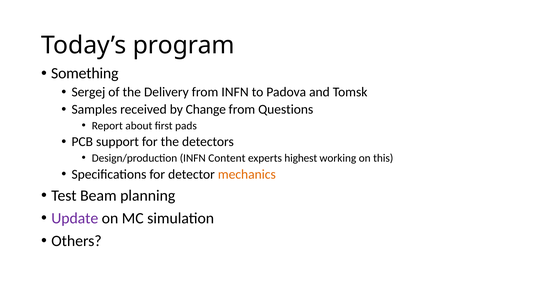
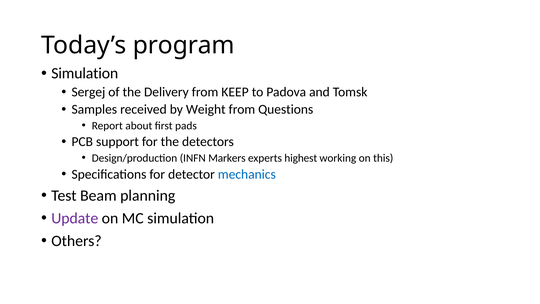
Something at (85, 73): Something -> Simulation
from INFN: INFN -> KEEP
Change: Change -> Weight
Content: Content -> Markers
mechanics colour: orange -> blue
